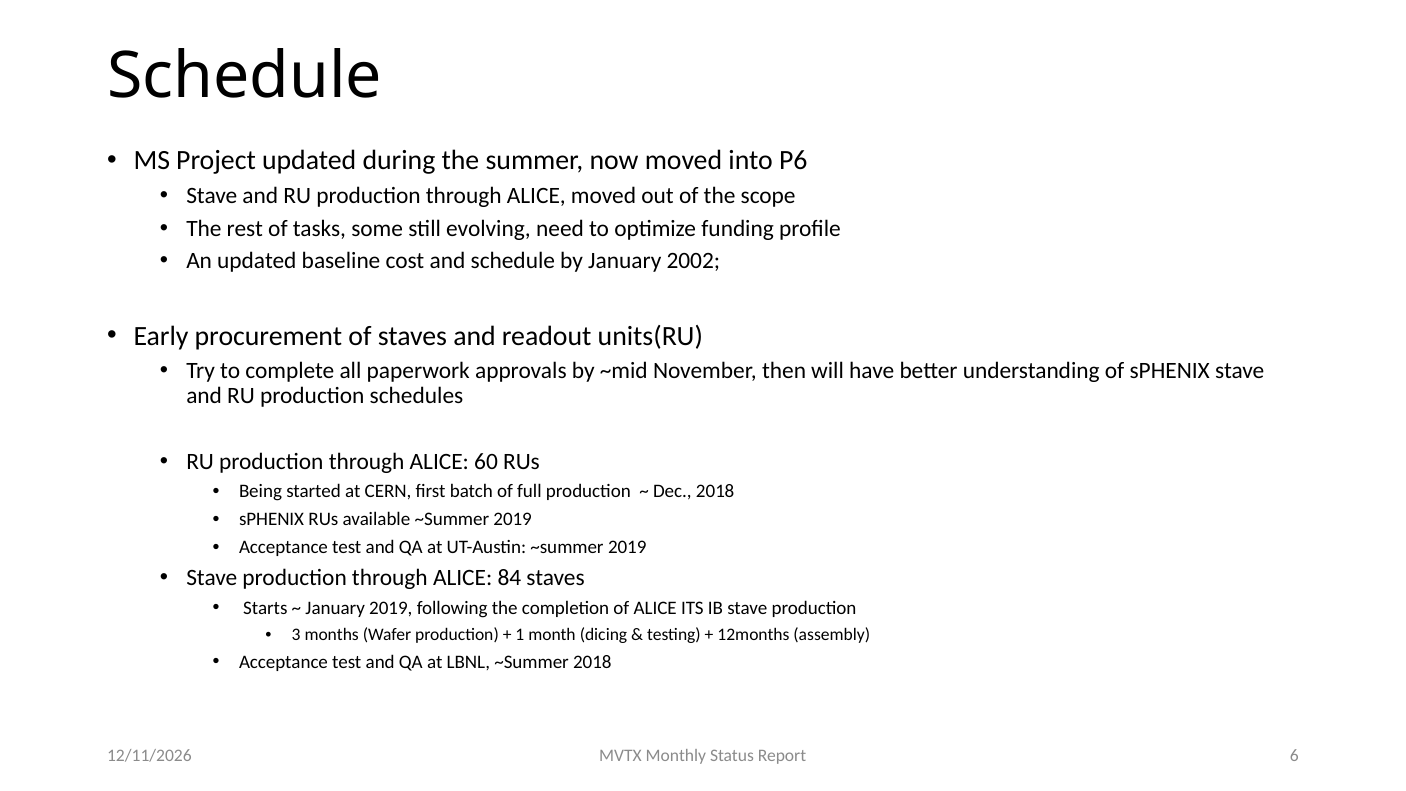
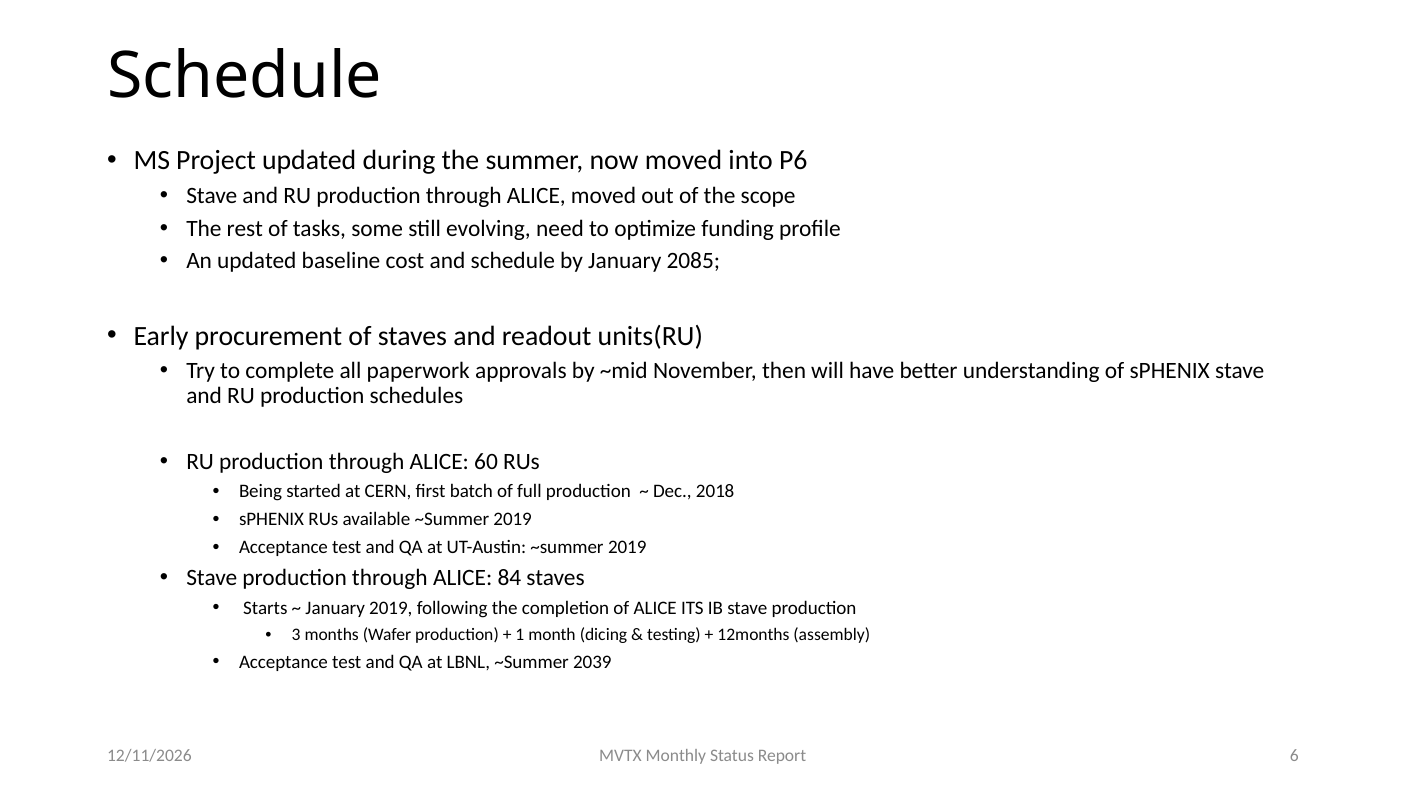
2002: 2002 -> 2085
~Summer 2018: 2018 -> 2039
